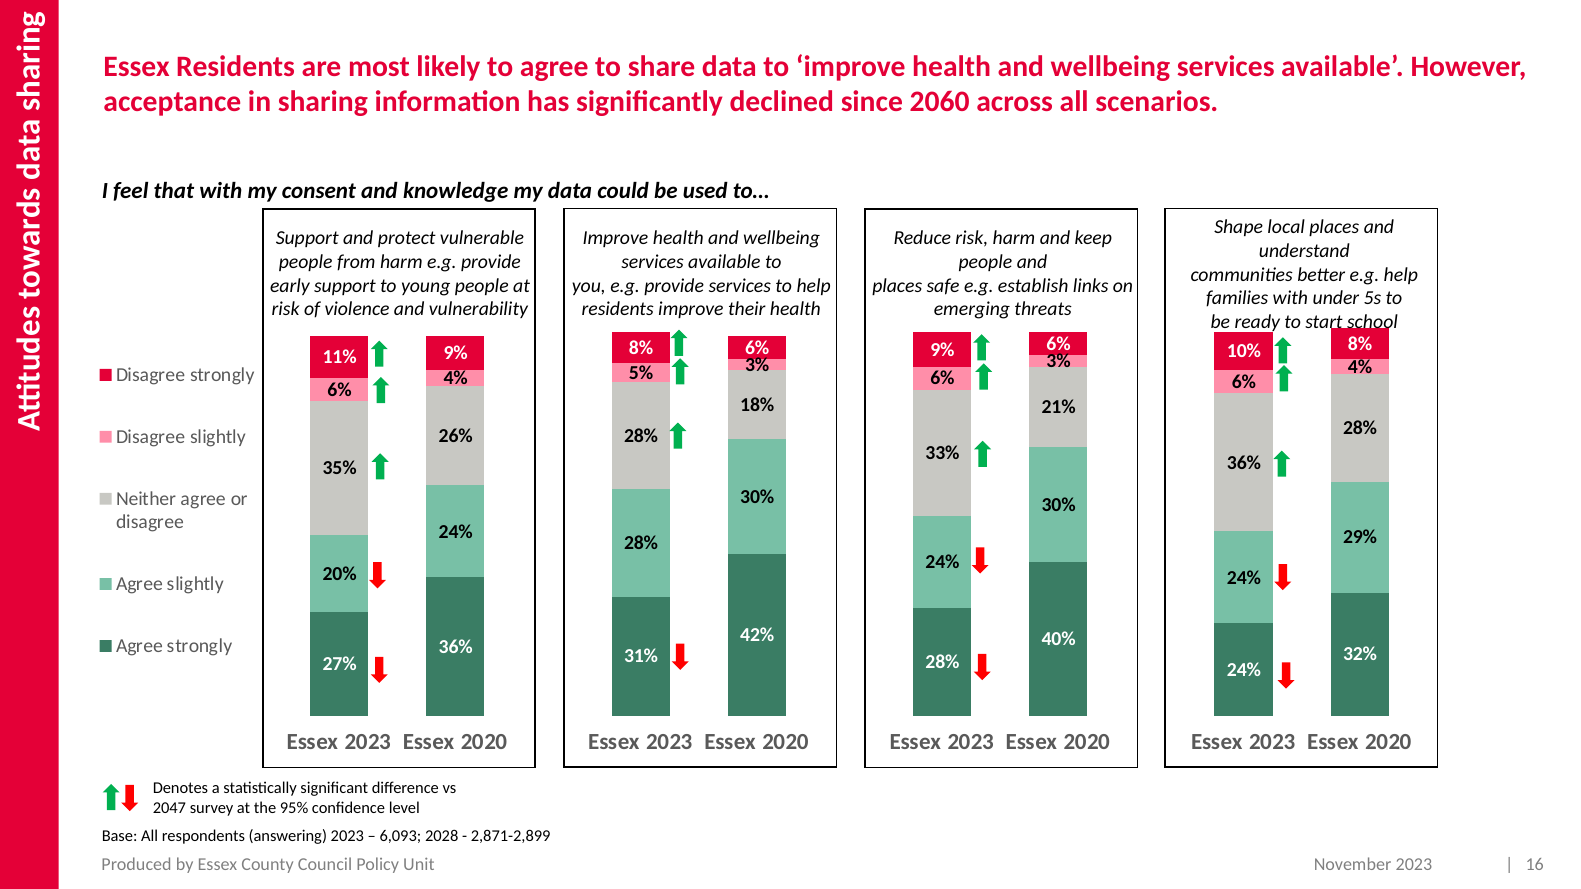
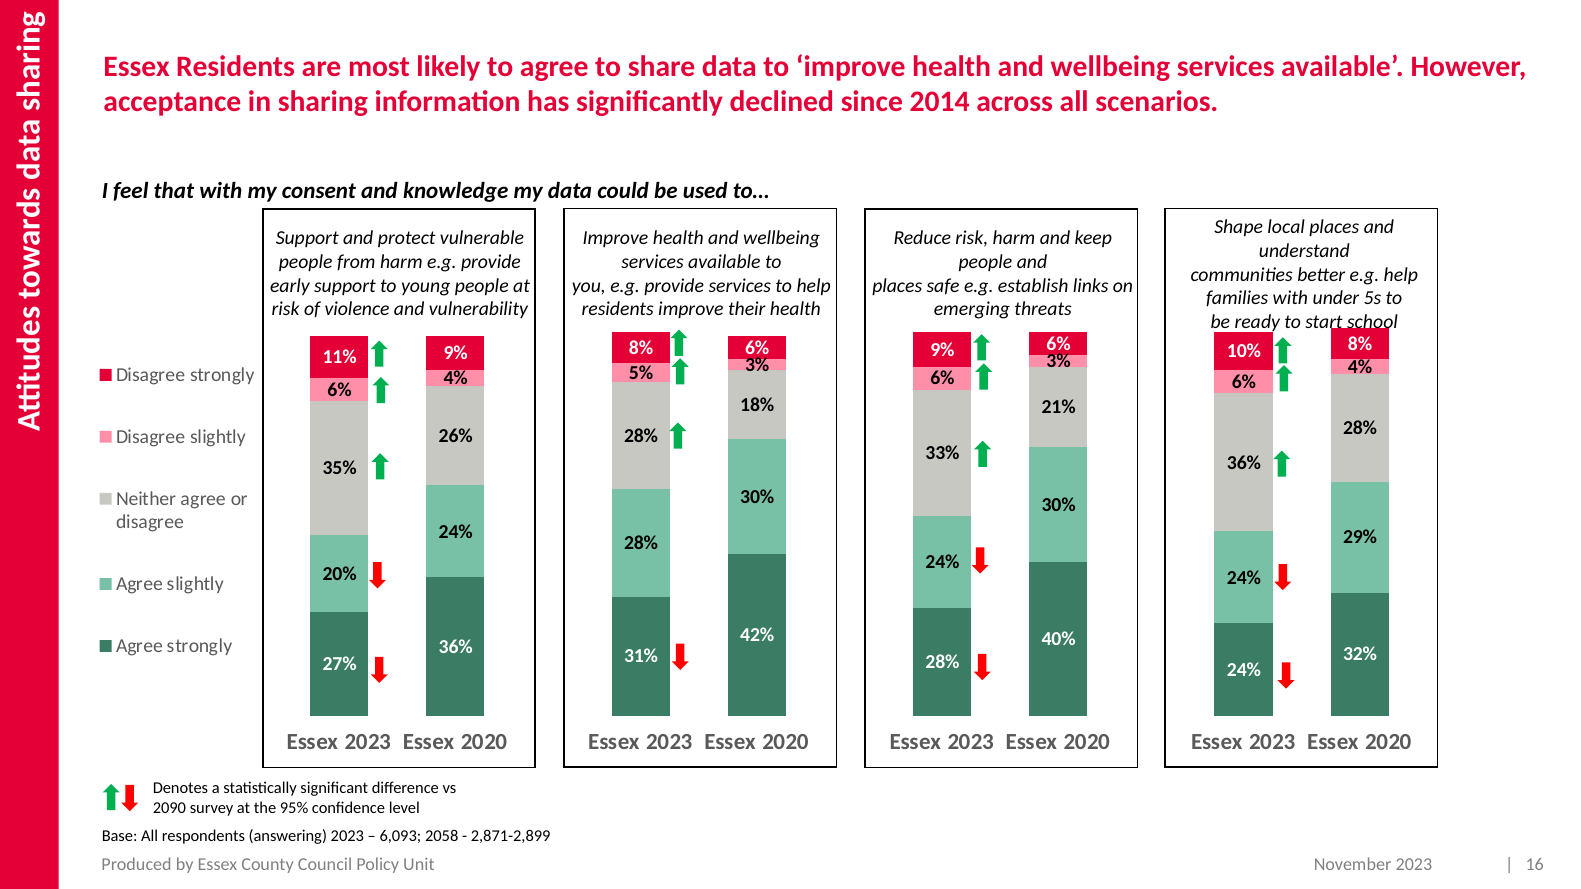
2060: 2060 -> 2014
2047: 2047 -> 2090
2028: 2028 -> 2058
